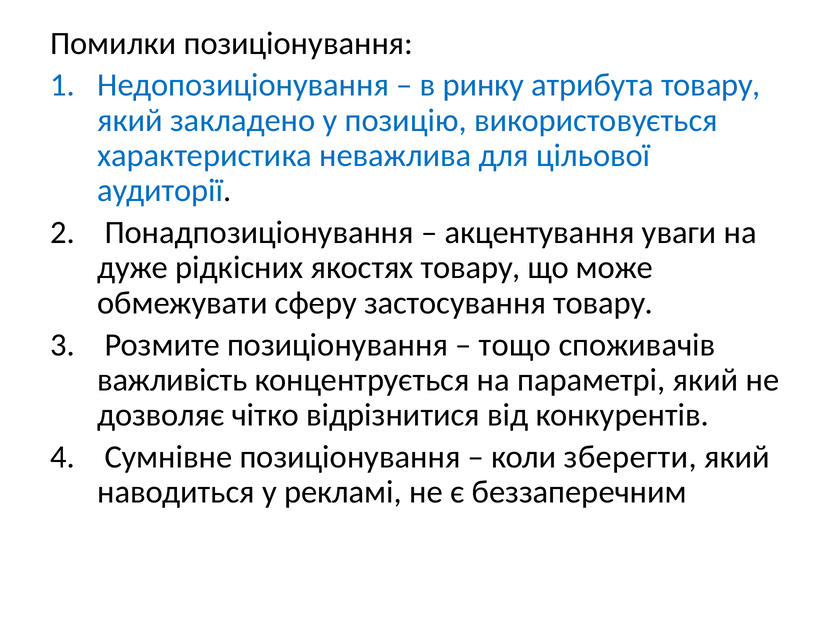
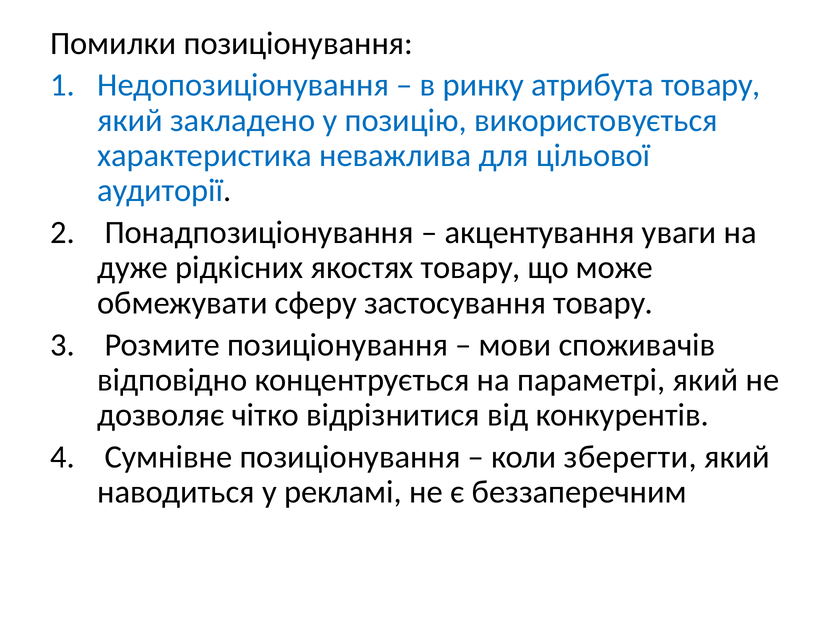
тощо: тощо -> мови
важливість: важливість -> відповідно
